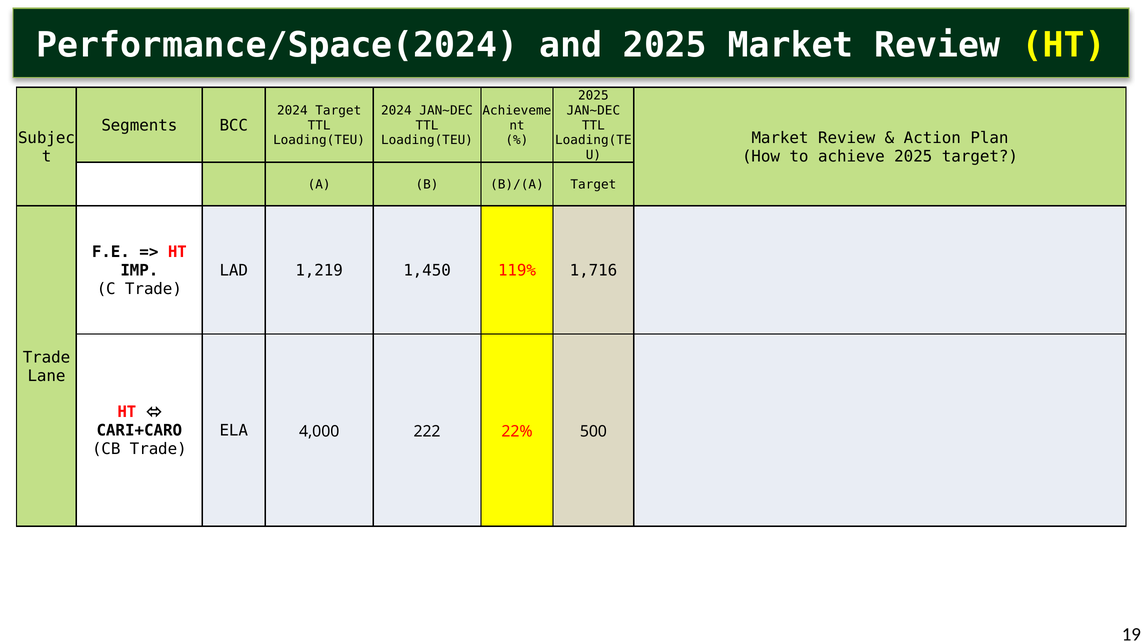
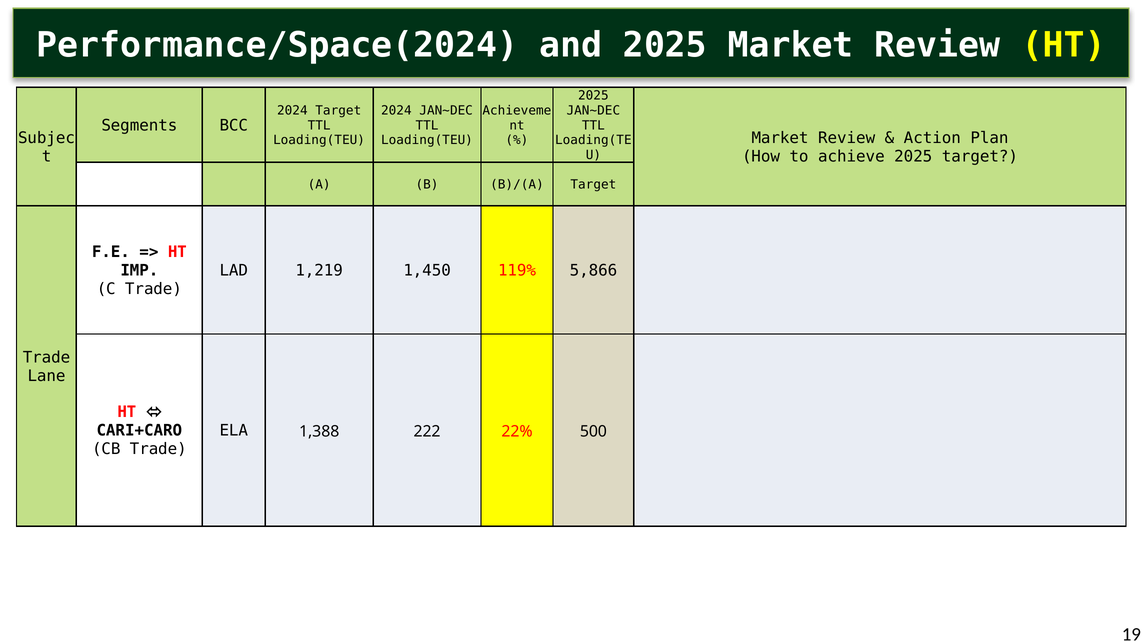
1,716: 1,716 -> 5,866
4,000: 4,000 -> 1,388
